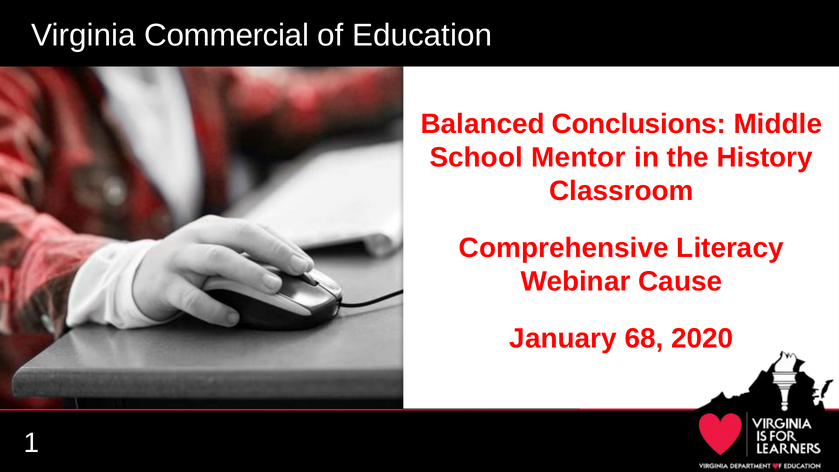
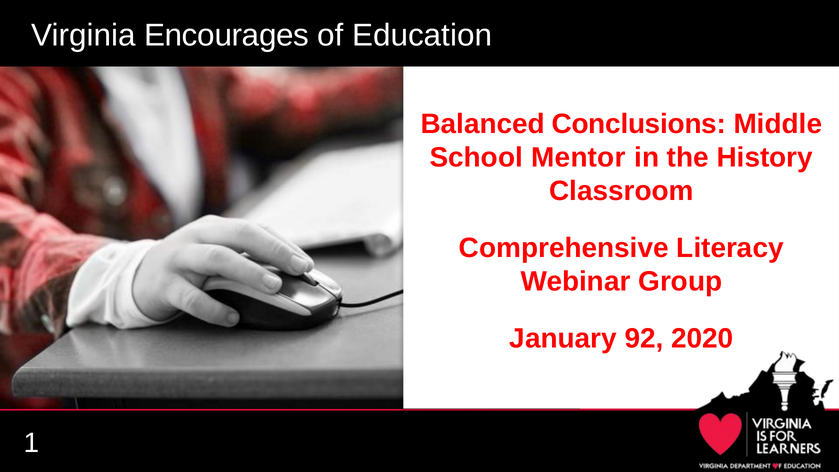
Commercial: Commercial -> Encourages
Cause: Cause -> Group
68: 68 -> 92
